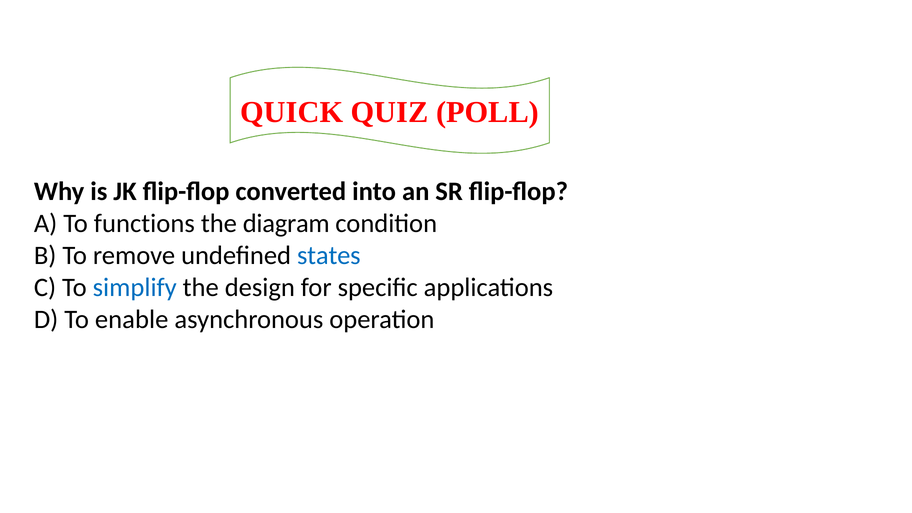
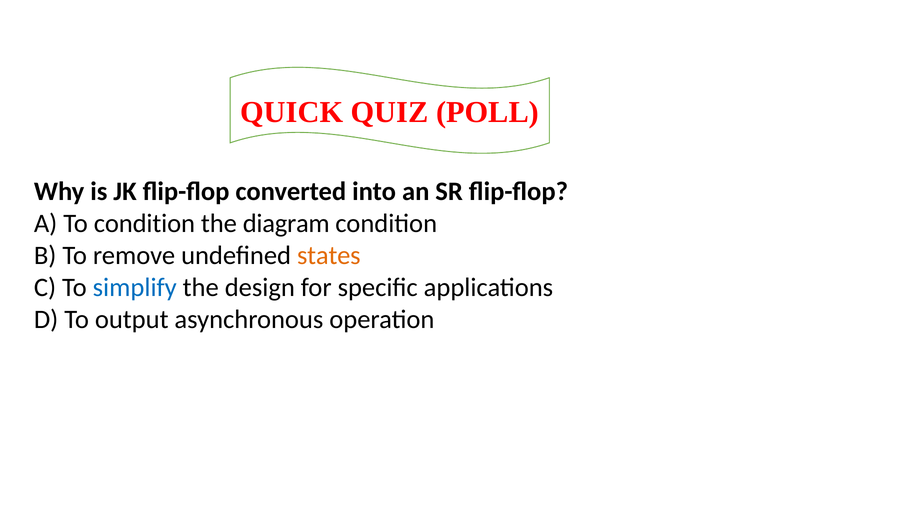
To functions: functions -> condition
states colour: blue -> orange
enable: enable -> output
